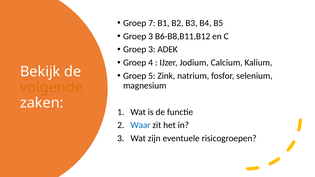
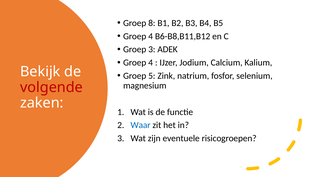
7: 7 -> 8
3 at (151, 36): 3 -> 4
volgende colour: orange -> red
